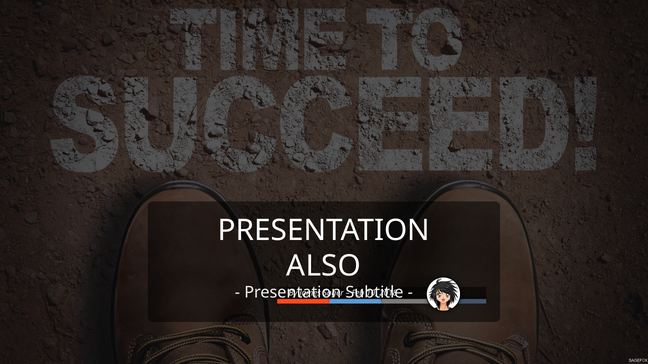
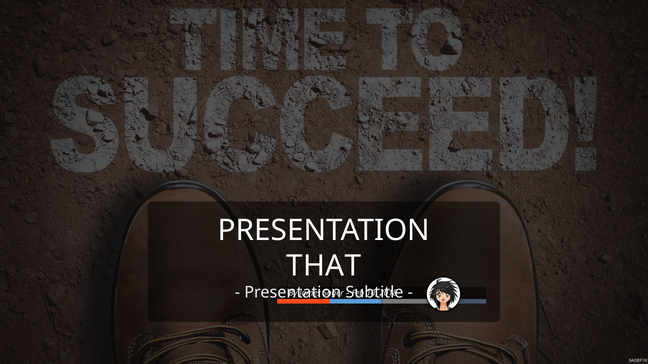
ALSO: ALSO -> THAT
